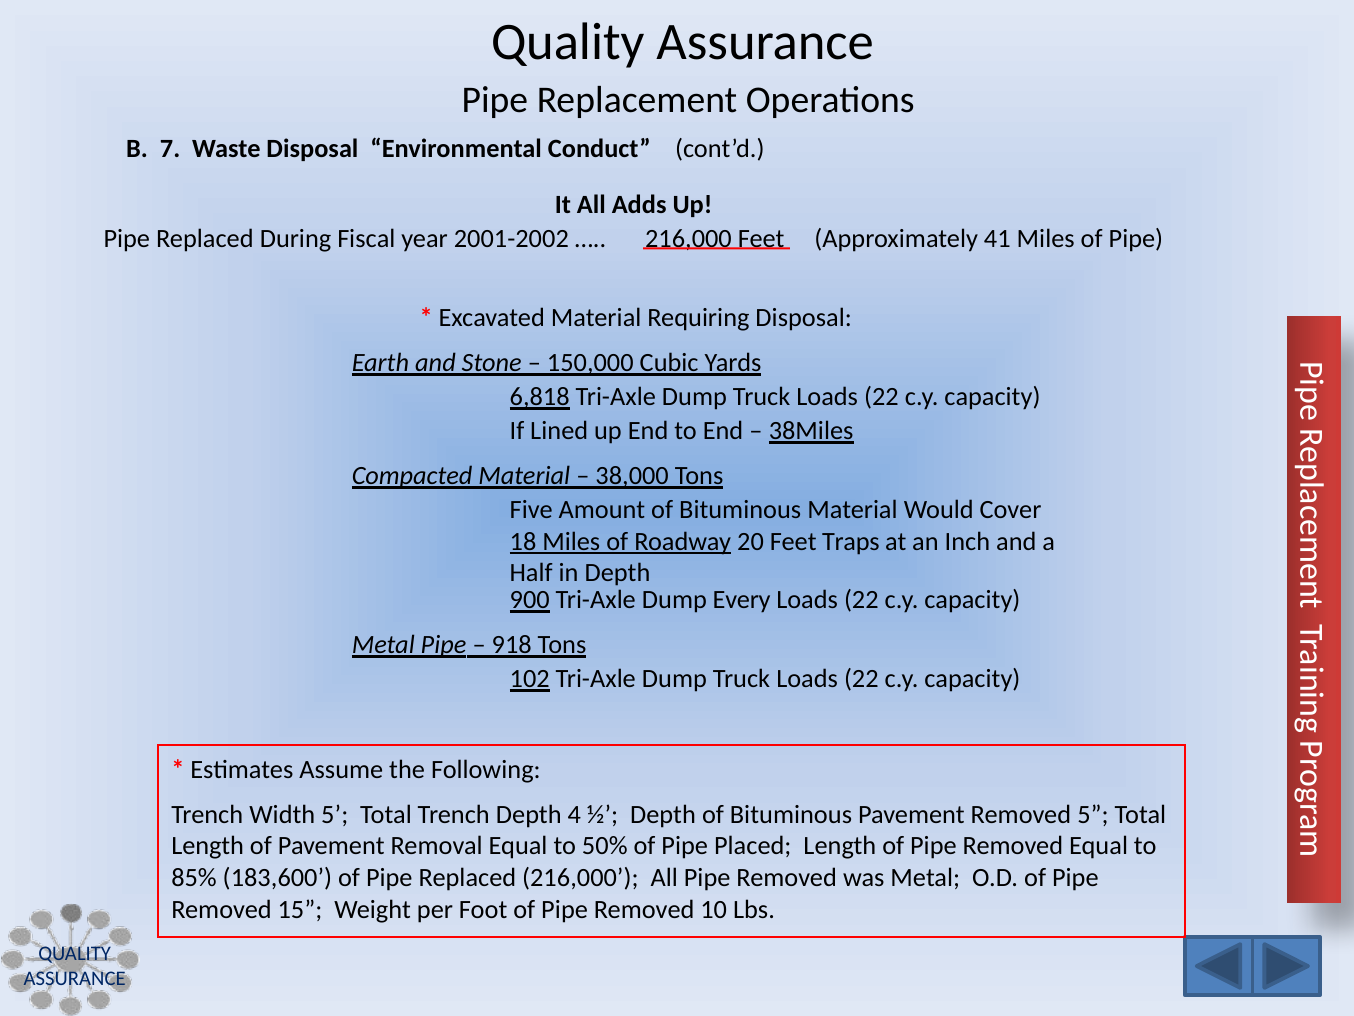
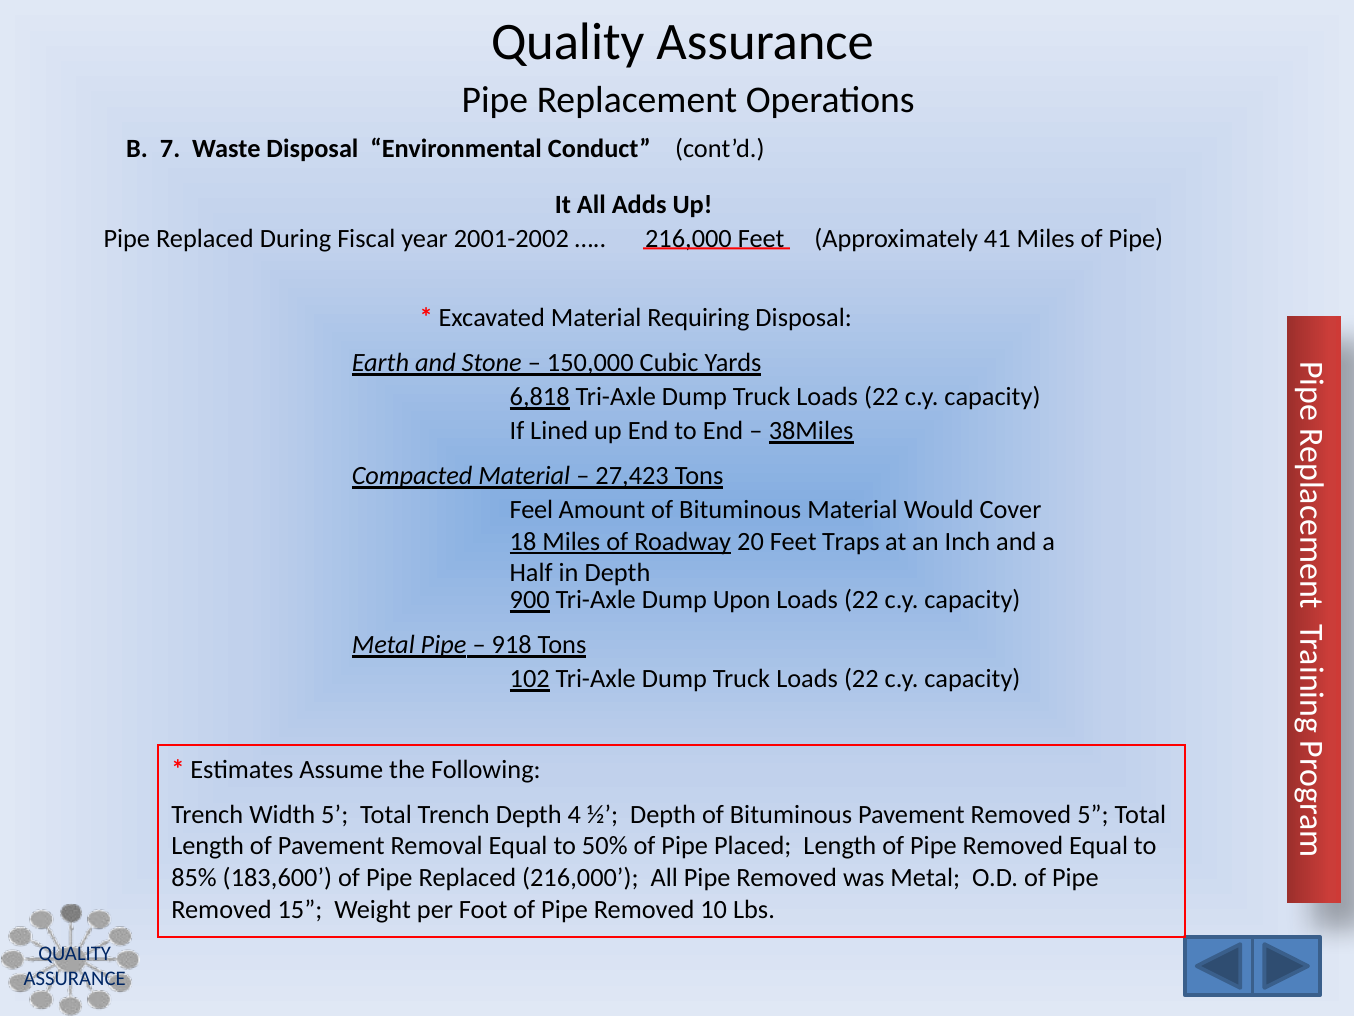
38,000: 38,000 -> 27,423
Five: Five -> Feel
Every: Every -> Upon
